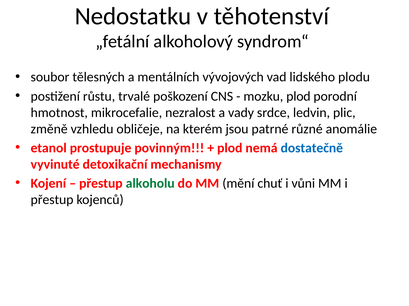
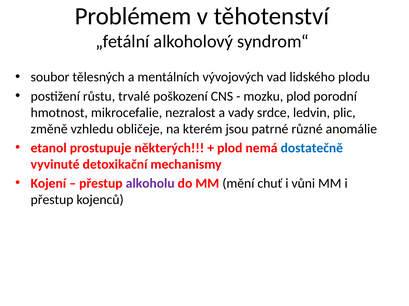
Nedostatku: Nedostatku -> Problémem
povinným: povinným -> některých
alkoholu colour: green -> purple
